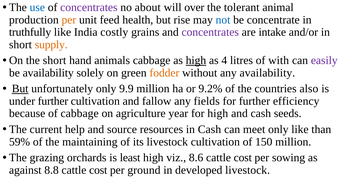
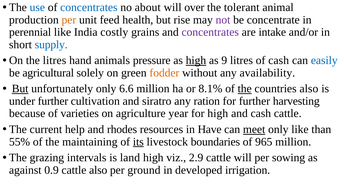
concentrates at (89, 7) colour: purple -> blue
not colour: blue -> purple
truthfully: truthfully -> perennial
supply colour: orange -> blue
the short: short -> litres
animals cabbage: cabbage -> pressure
4: 4 -> 9
of with: with -> cash
easily colour: purple -> blue
be availability: availability -> agricultural
9.9: 9.9 -> 6.6
9.2%: 9.2% -> 8.1%
the at (245, 89) underline: none -> present
fallow: fallow -> siratro
fields: fields -> ration
efficiency: efficiency -> harvesting
of cabbage: cabbage -> varieties
cash seeds: seeds -> cattle
source: source -> rhodes
in Cash: Cash -> Have
meet underline: none -> present
59%: 59% -> 55%
its underline: none -> present
livestock cultivation: cultivation -> boundaries
150: 150 -> 965
orchards: orchards -> intervals
least: least -> land
8.6: 8.6 -> 2.9
cost at (243, 158): cost -> will
8.8: 8.8 -> 0.9
cost at (98, 170): cost -> also
developed livestock: livestock -> irrigation
